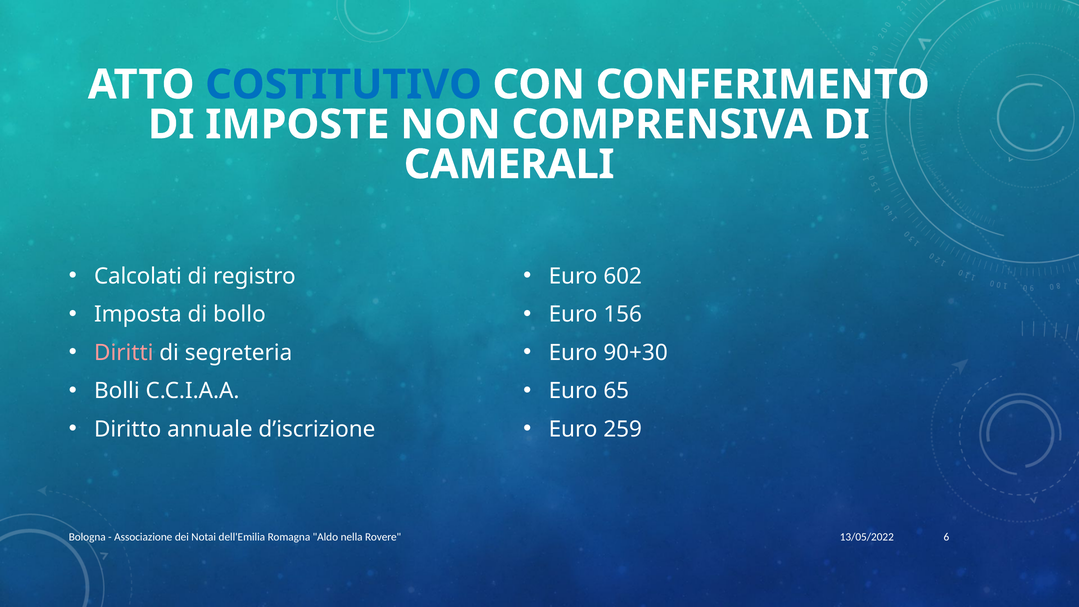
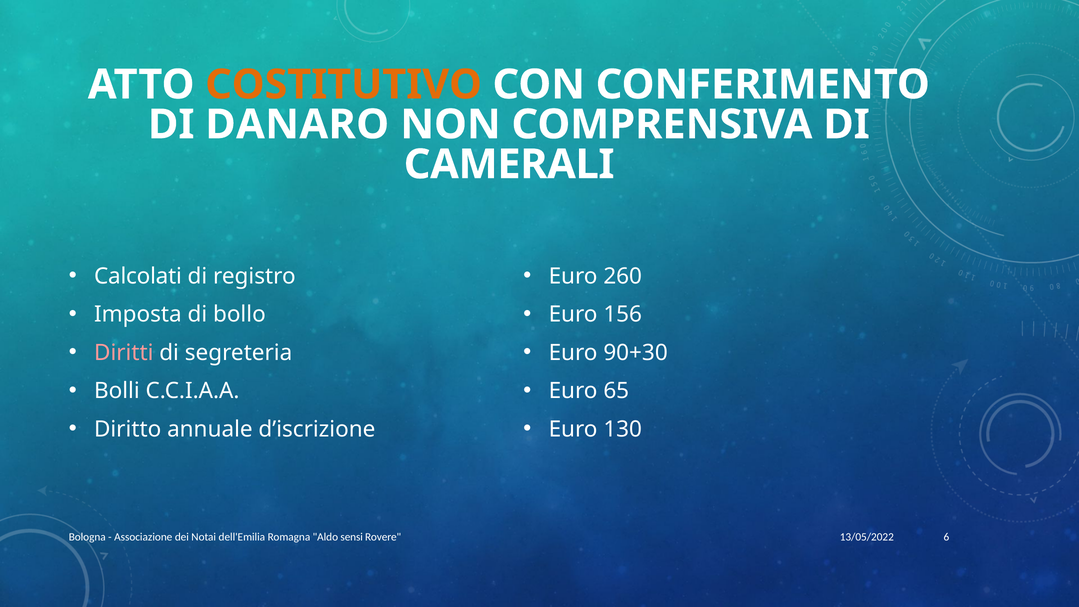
COSTITUTIVO colour: blue -> orange
IMPOSTE: IMPOSTE -> DANARO
602: 602 -> 260
259: 259 -> 130
nella: nella -> sensi
